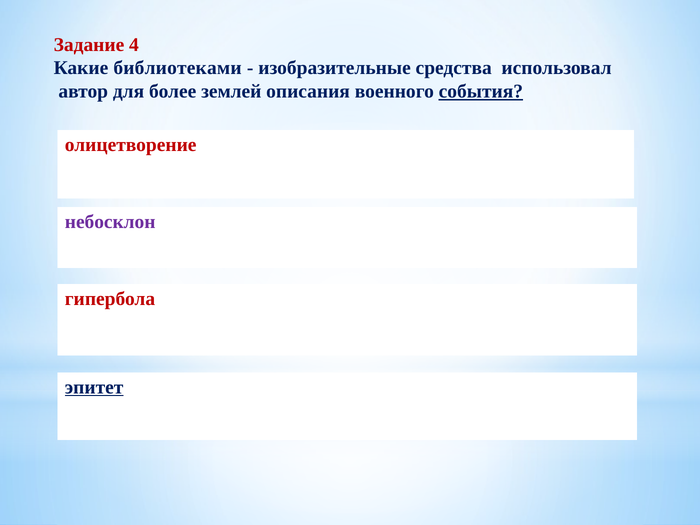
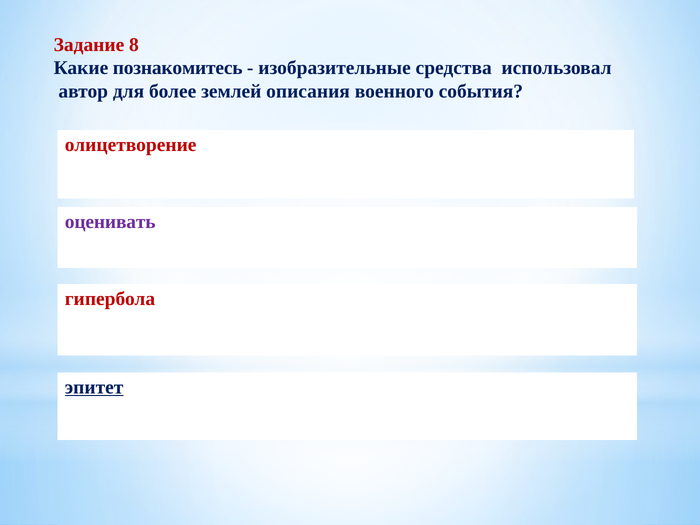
4: 4 -> 8
библиотеками: библиотеками -> познакомитесь
события underline: present -> none
небосклон: небосклон -> оценивать
